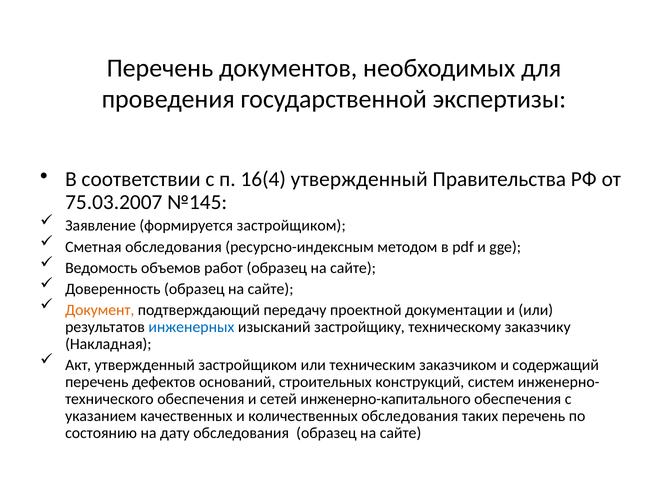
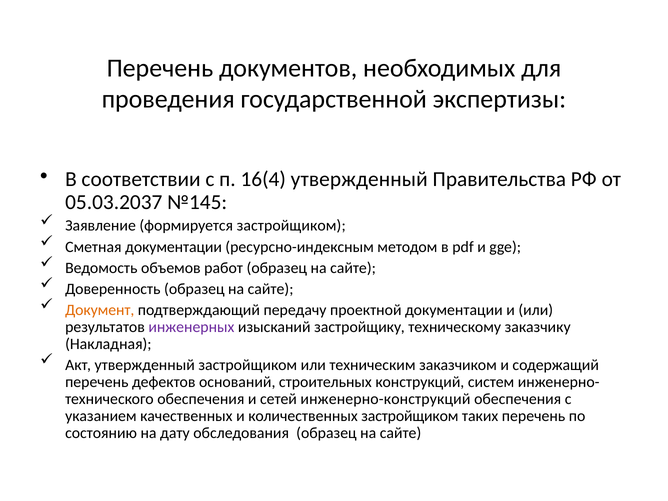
75.03.2007: 75.03.2007 -> 05.03.2037
Сметная обследования: обследования -> документации
инженерных colour: blue -> purple
инженерно-капитального: инженерно-капитального -> инженерно-конструкций
количественных обследования: обследования -> застройщиком
